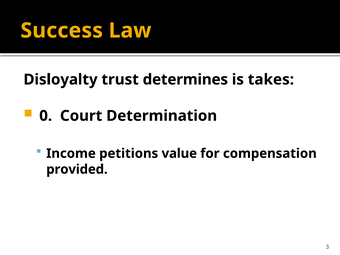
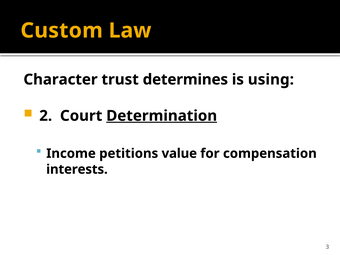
Success: Success -> Custom
Disloyalty: Disloyalty -> Character
takes: takes -> using
0: 0 -> 2
Determination underline: none -> present
provided: provided -> interests
